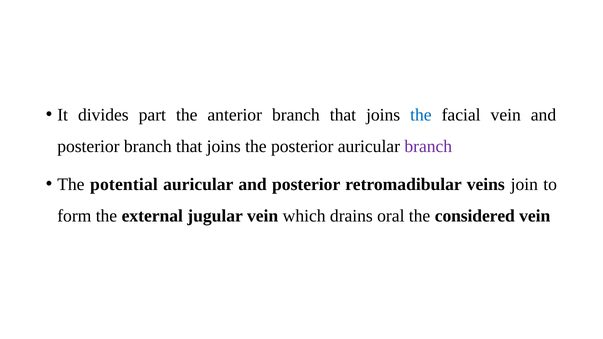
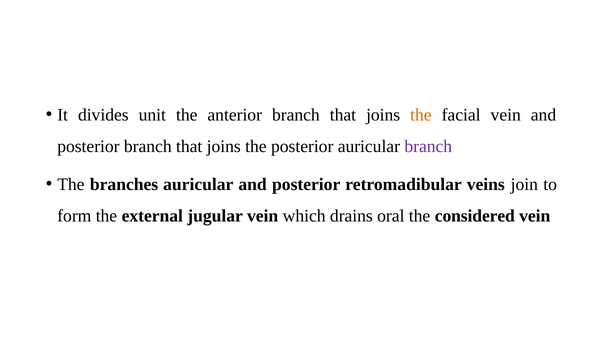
part: part -> unit
the at (421, 115) colour: blue -> orange
potential: potential -> branches
